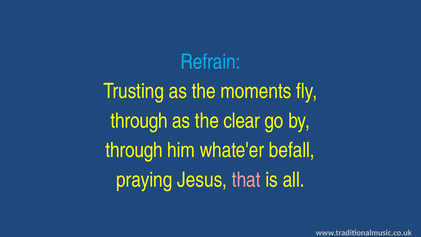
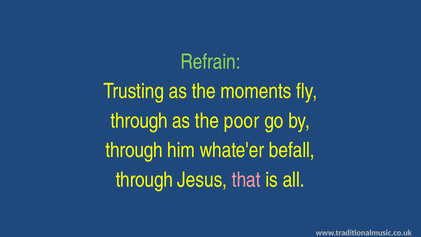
Refrain colour: light blue -> light green
clear: clear -> poor
praying at (144, 180): praying -> through
